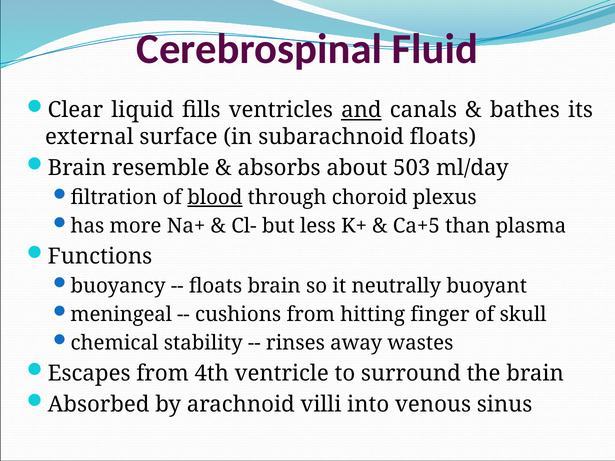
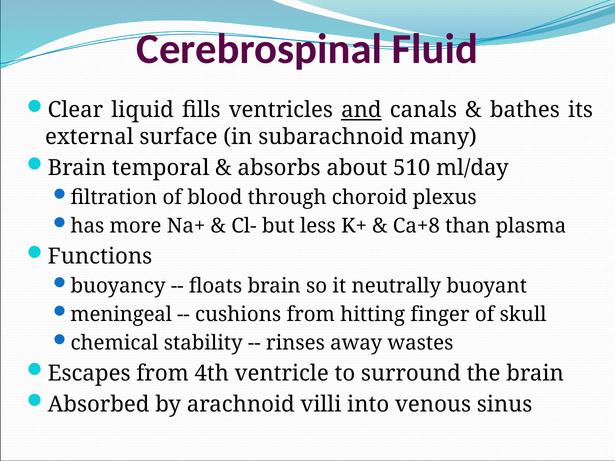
subarachnoid floats: floats -> many
resemble: resemble -> temporal
503: 503 -> 510
blood underline: present -> none
Ca+5: Ca+5 -> Ca+8
